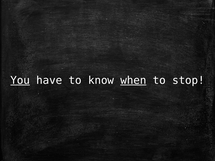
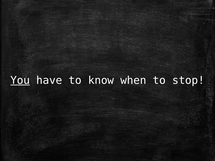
when underline: present -> none
